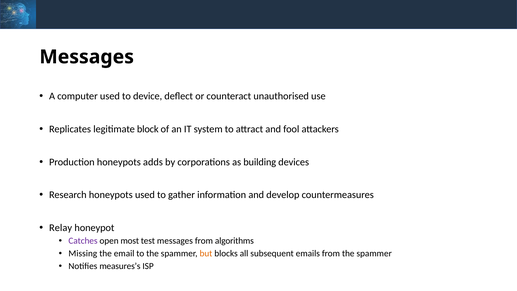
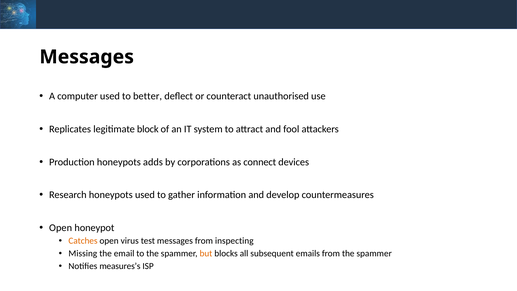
device: device -> better
building: building -> connect
Relay at (61, 228): Relay -> Open
Catches colour: purple -> orange
most: most -> virus
algorithms: algorithms -> inspecting
